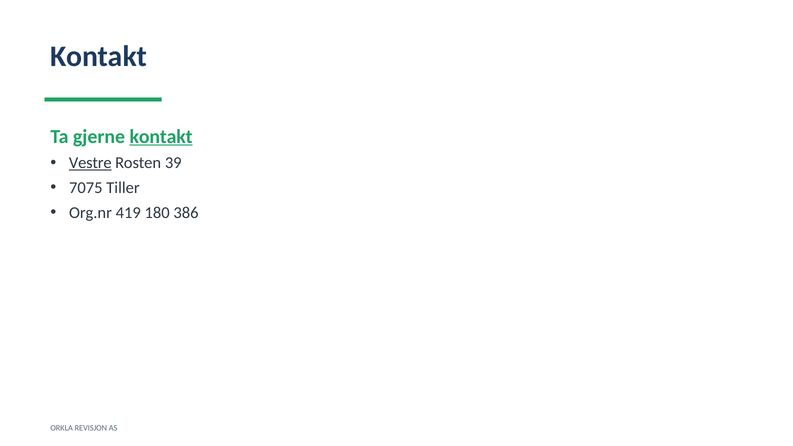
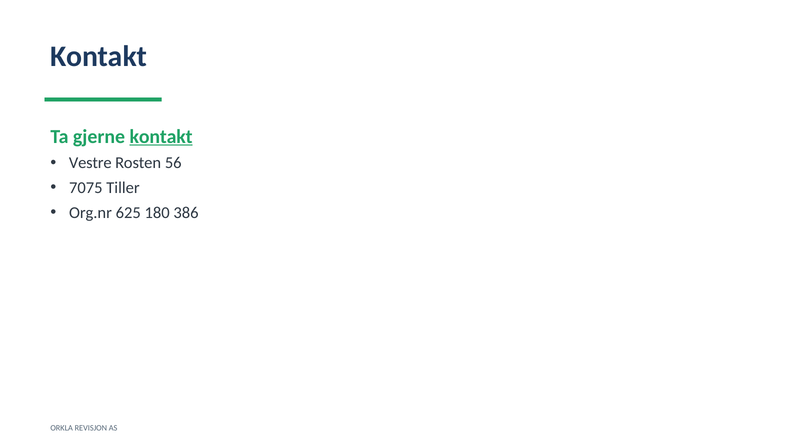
Vestre underline: present -> none
39: 39 -> 56
419: 419 -> 625
